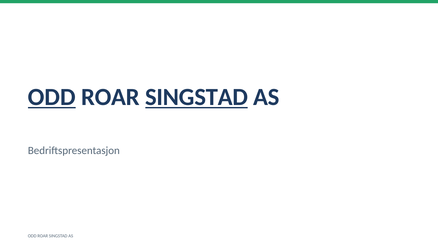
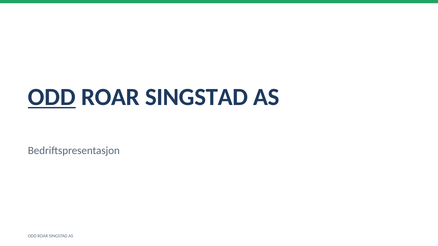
SINGSTAD at (197, 97) underline: present -> none
